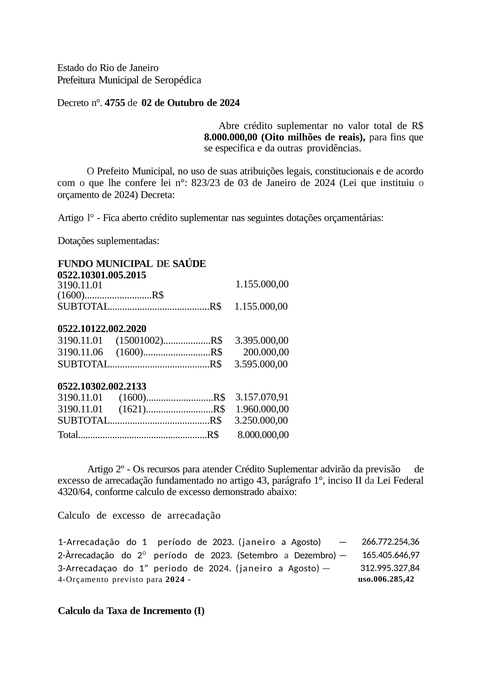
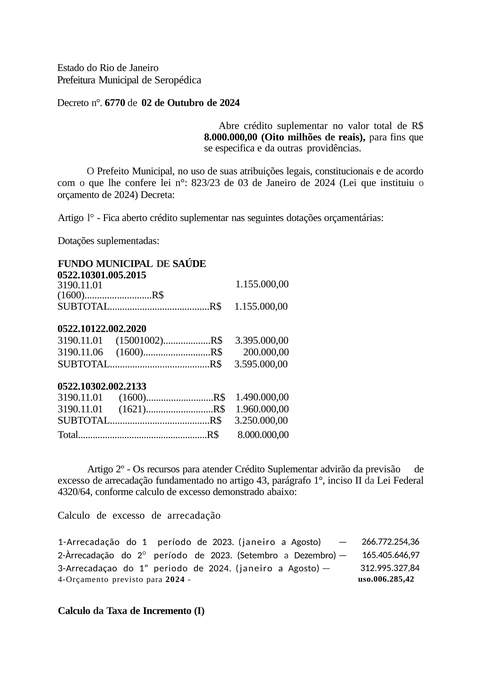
4755: 4755 -> 6770
3.157.070,91: 3.157.070,91 -> 1.490.000,00
